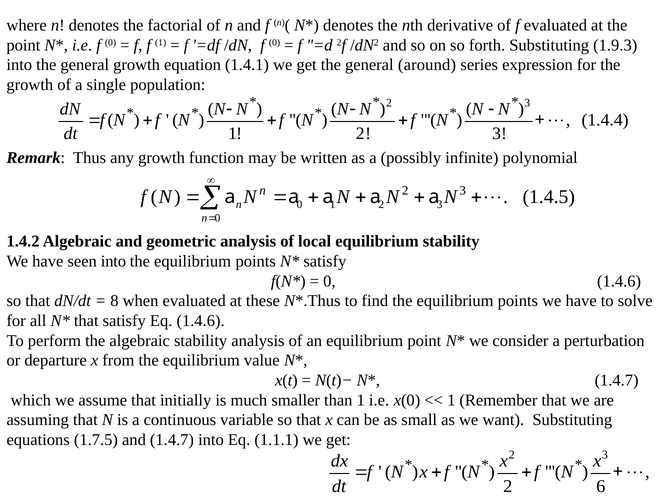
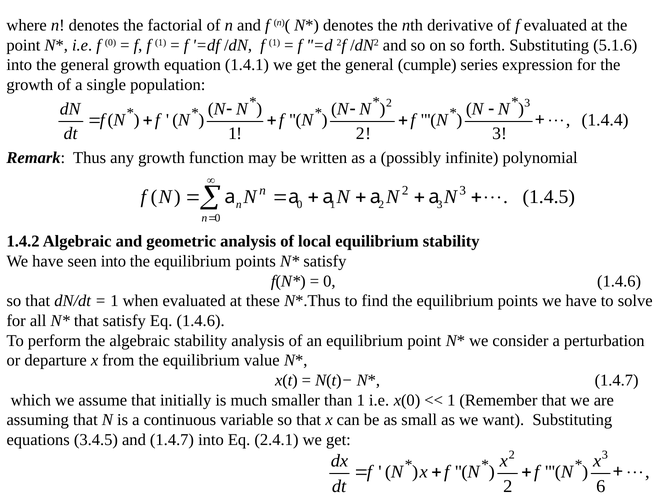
/dN f 0: 0 -> 1
1.9.3: 1.9.3 -> 5.1.6
around: around -> cumple
8 at (114, 301): 8 -> 1
1.7.5: 1.7.5 -> 3.4.5
1.1.1: 1.1.1 -> 2.4.1
